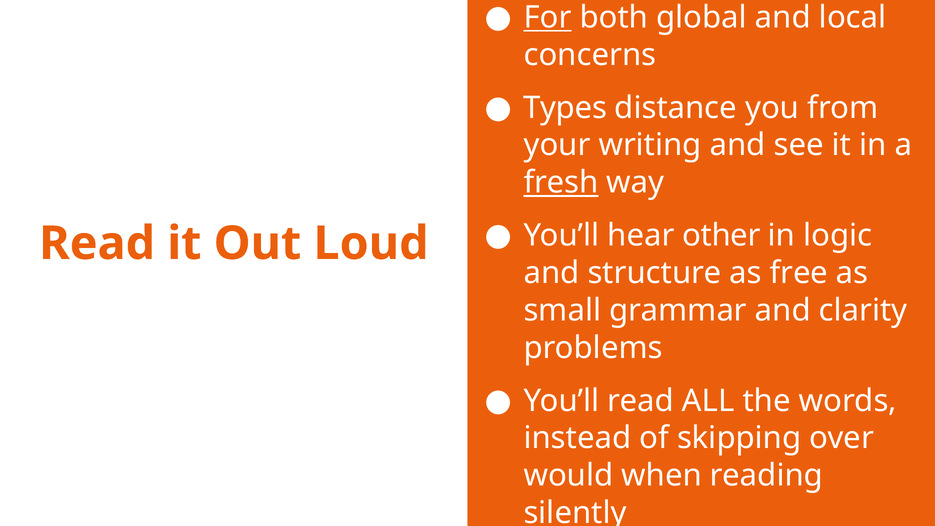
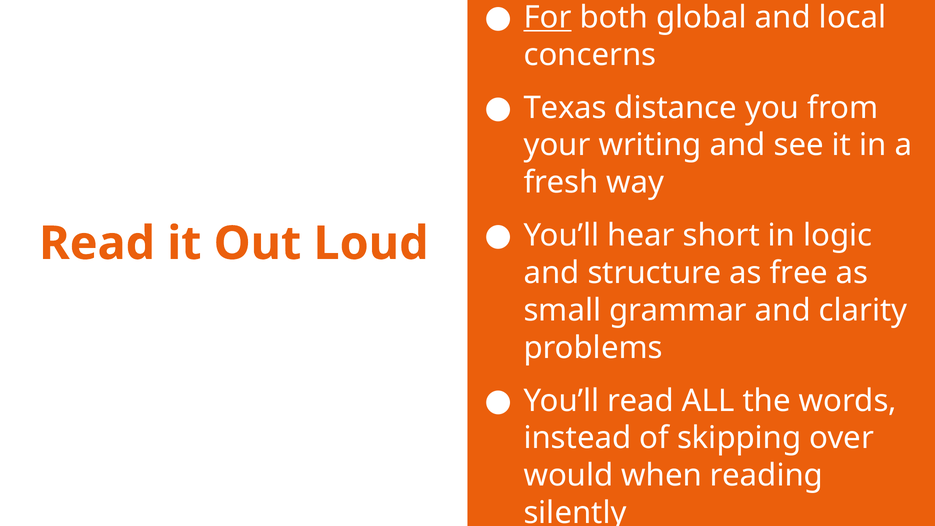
Types: Types -> Texas
fresh underline: present -> none
other: other -> short
